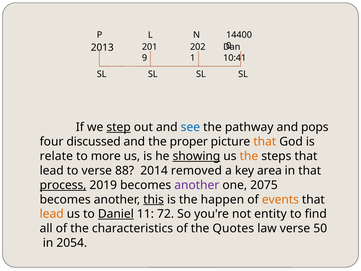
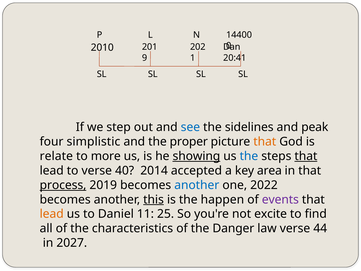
2013: 2013 -> 2010
10:41: 10:41 -> 20:41
step underline: present -> none
pathway: pathway -> sidelines
pops: pops -> peak
discussed: discussed -> simplistic
the at (249, 156) colour: orange -> blue
that at (306, 156) underline: none -> present
88: 88 -> 40
removed: removed -> accepted
another at (197, 185) colour: purple -> blue
2075: 2075 -> 2022
events colour: orange -> purple
Daniel underline: present -> none
72: 72 -> 25
entity: entity -> excite
Quotes: Quotes -> Danger
50: 50 -> 44
2054: 2054 -> 2027
